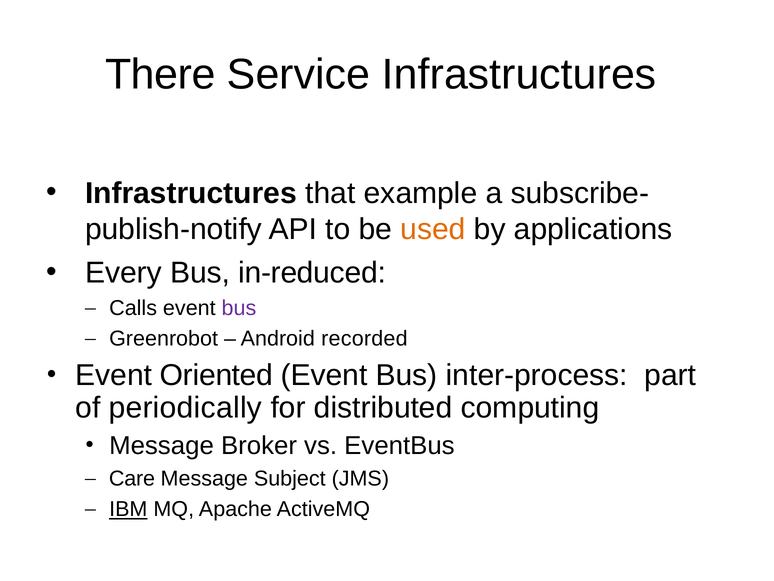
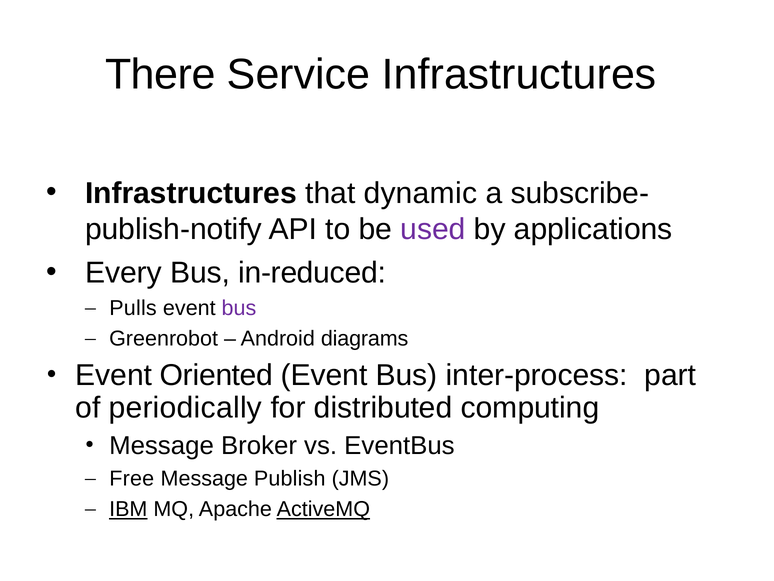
example: example -> dynamic
used colour: orange -> purple
Calls: Calls -> Pulls
recorded: recorded -> diagrams
Care: Care -> Free
Subject: Subject -> Publish
ActiveMQ underline: none -> present
